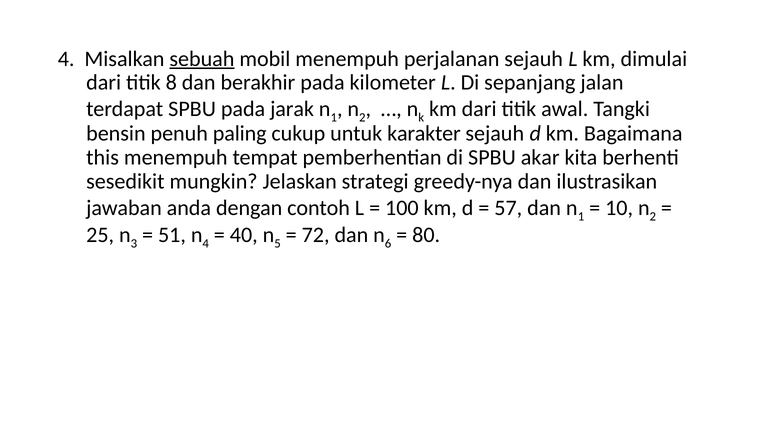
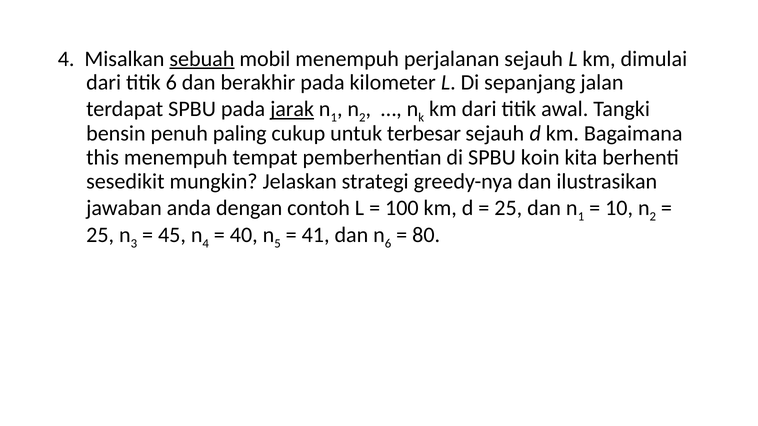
titik 8: 8 -> 6
jarak underline: none -> present
karakter: karakter -> terbesar
akar: akar -> koin
57 at (508, 208): 57 -> 25
51: 51 -> 45
72: 72 -> 41
